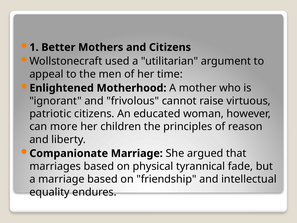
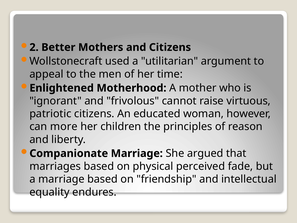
1: 1 -> 2
tyrannical: tyrannical -> perceived
